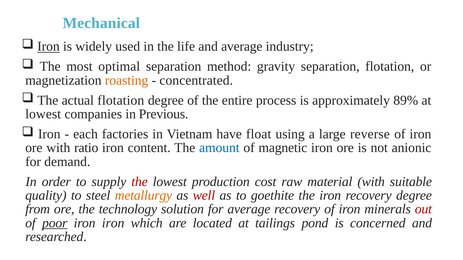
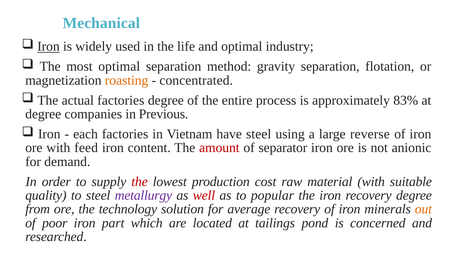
and average: average -> optimal
actual flotation: flotation -> factories
89%: 89% -> 83%
lowest at (43, 114): lowest -> degree
have float: float -> steel
ratio: ratio -> feed
amount colour: blue -> red
magnetic: magnetic -> separator
metallurgy colour: orange -> purple
goethite: goethite -> popular
out colour: red -> orange
poor underline: present -> none
iron iron: iron -> part
